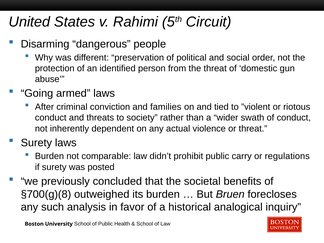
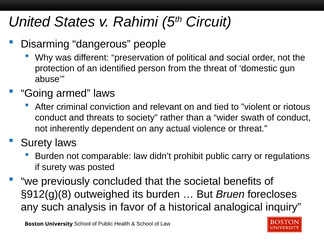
families: families -> relevant
§700(g)(8: §700(g)(8 -> §912(g)(8
